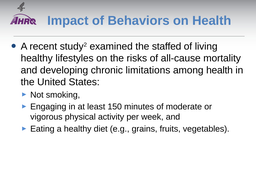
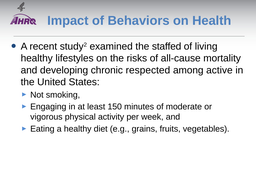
limitations: limitations -> respected
among health: health -> active
